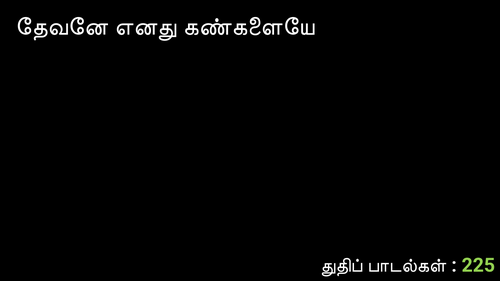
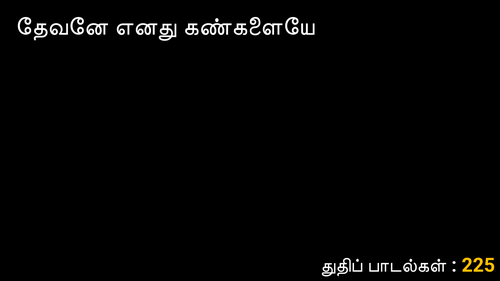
225 colour: light green -> yellow
